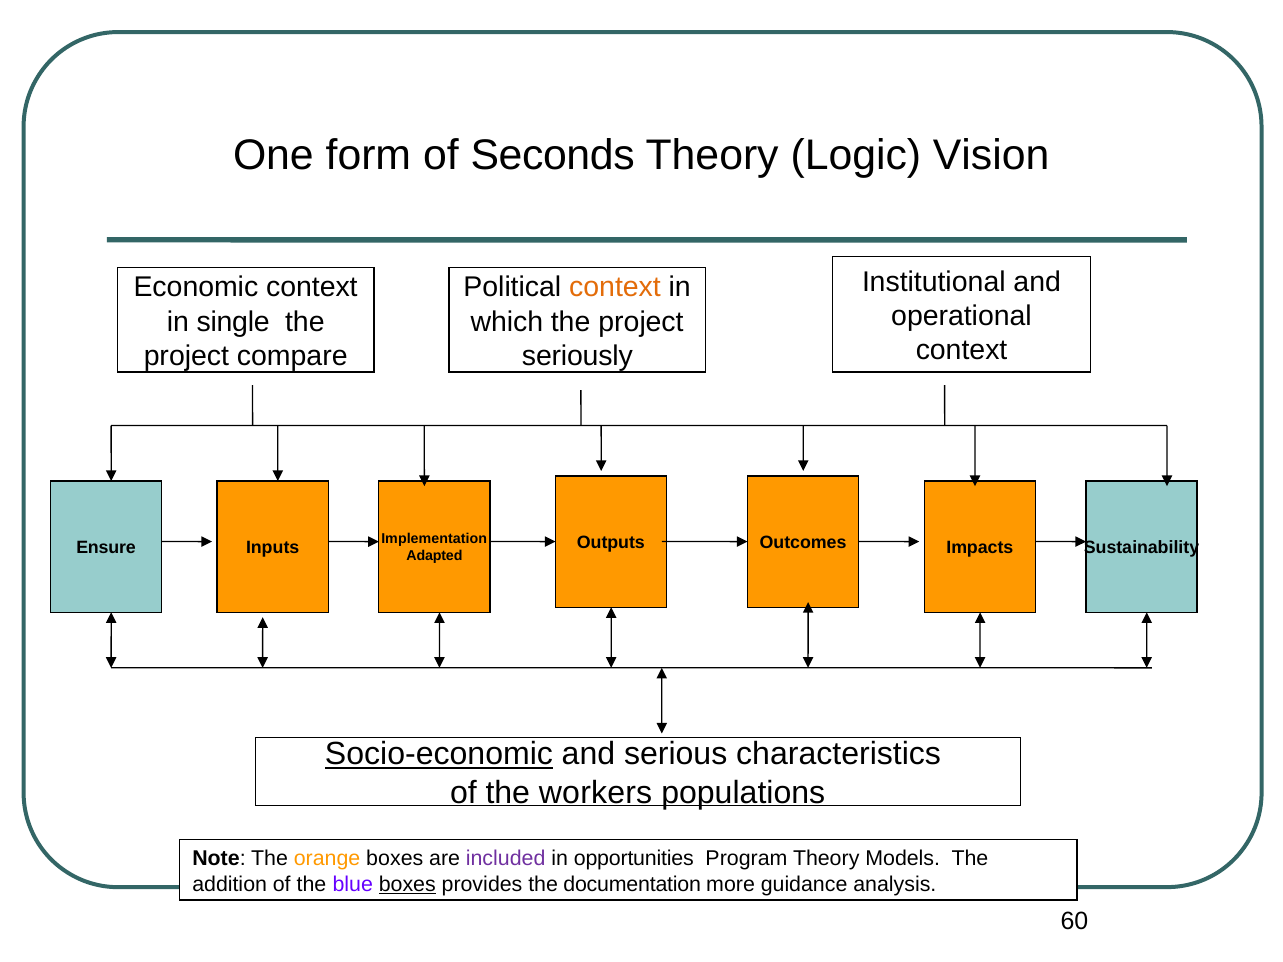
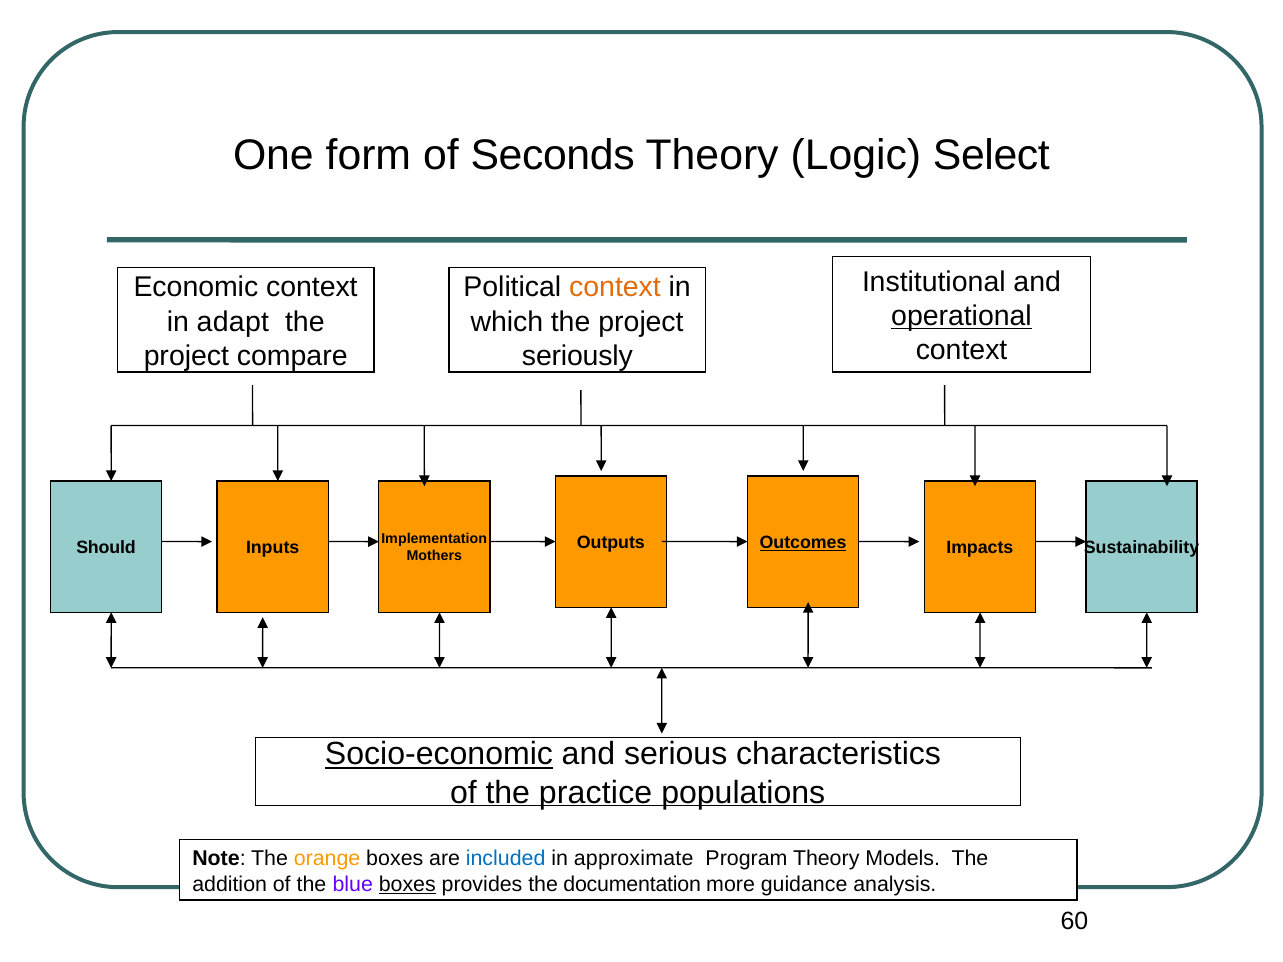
Vision: Vision -> Select
operational underline: none -> present
single: single -> adapt
Outcomes underline: none -> present
Ensure: Ensure -> Should
Adapted: Adapted -> Mothers
workers: workers -> practice
included colour: purple -> blue
opportunities: opportunities -> approximate
